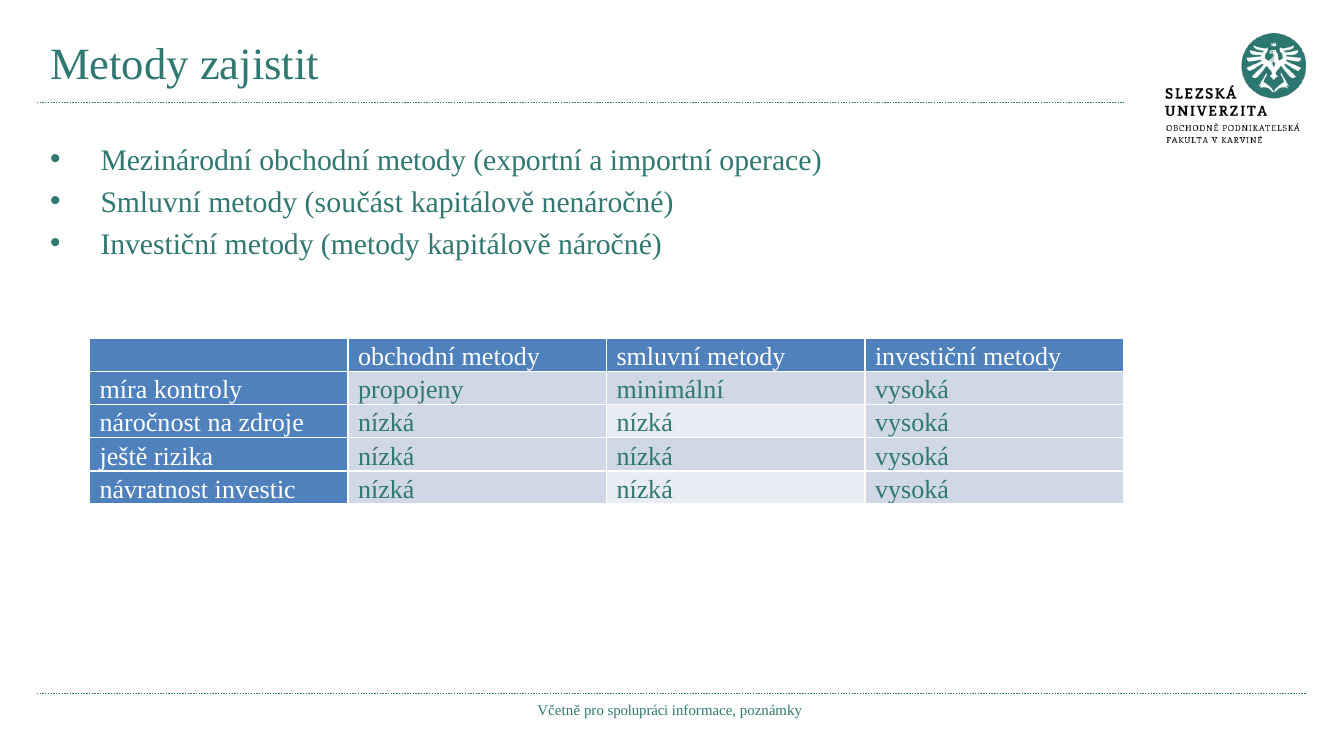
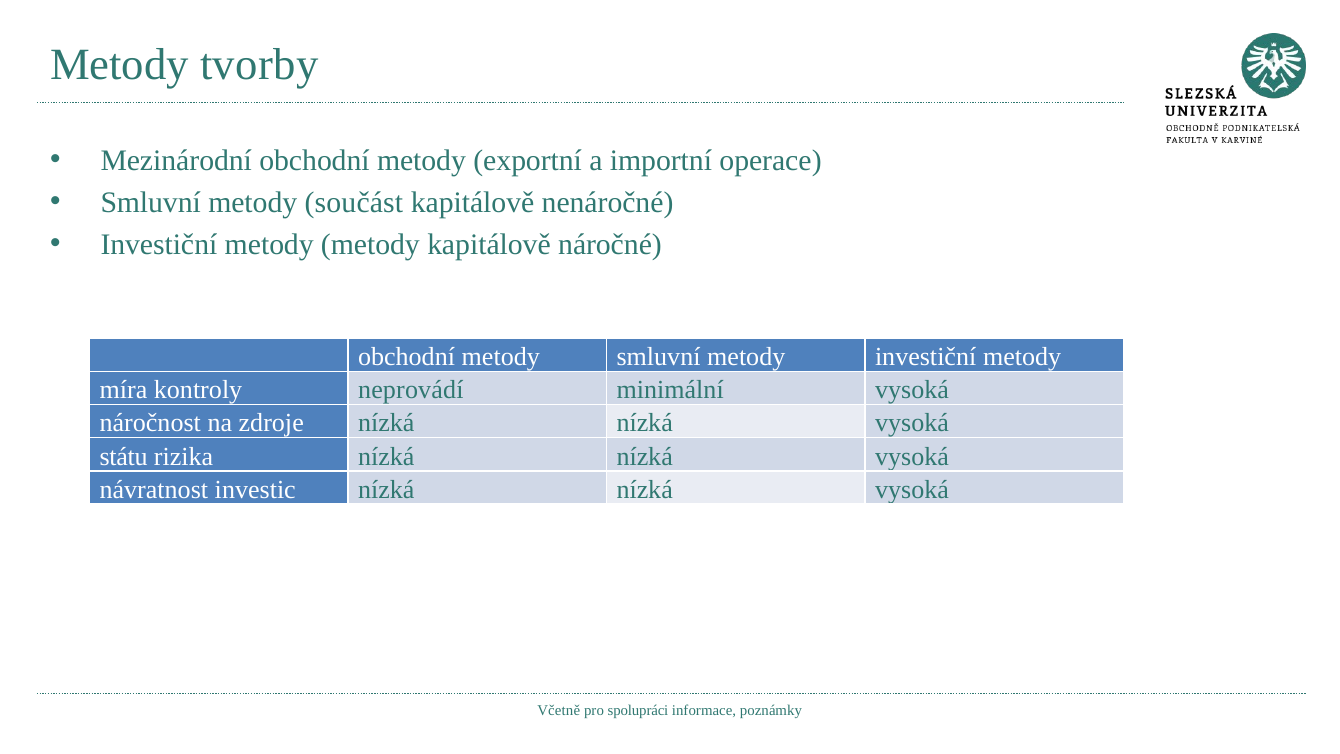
zajistit: zajistit -> tvorby
propojeny: propojeny -> neprovádí
ještě: ještě -> státu
